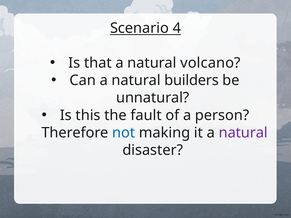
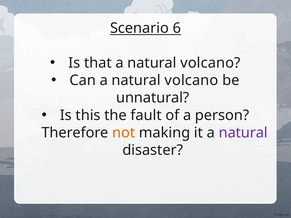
4: 4 -> 6
Can a natural builders: builders -> volcano
not colour: blue -> orange
